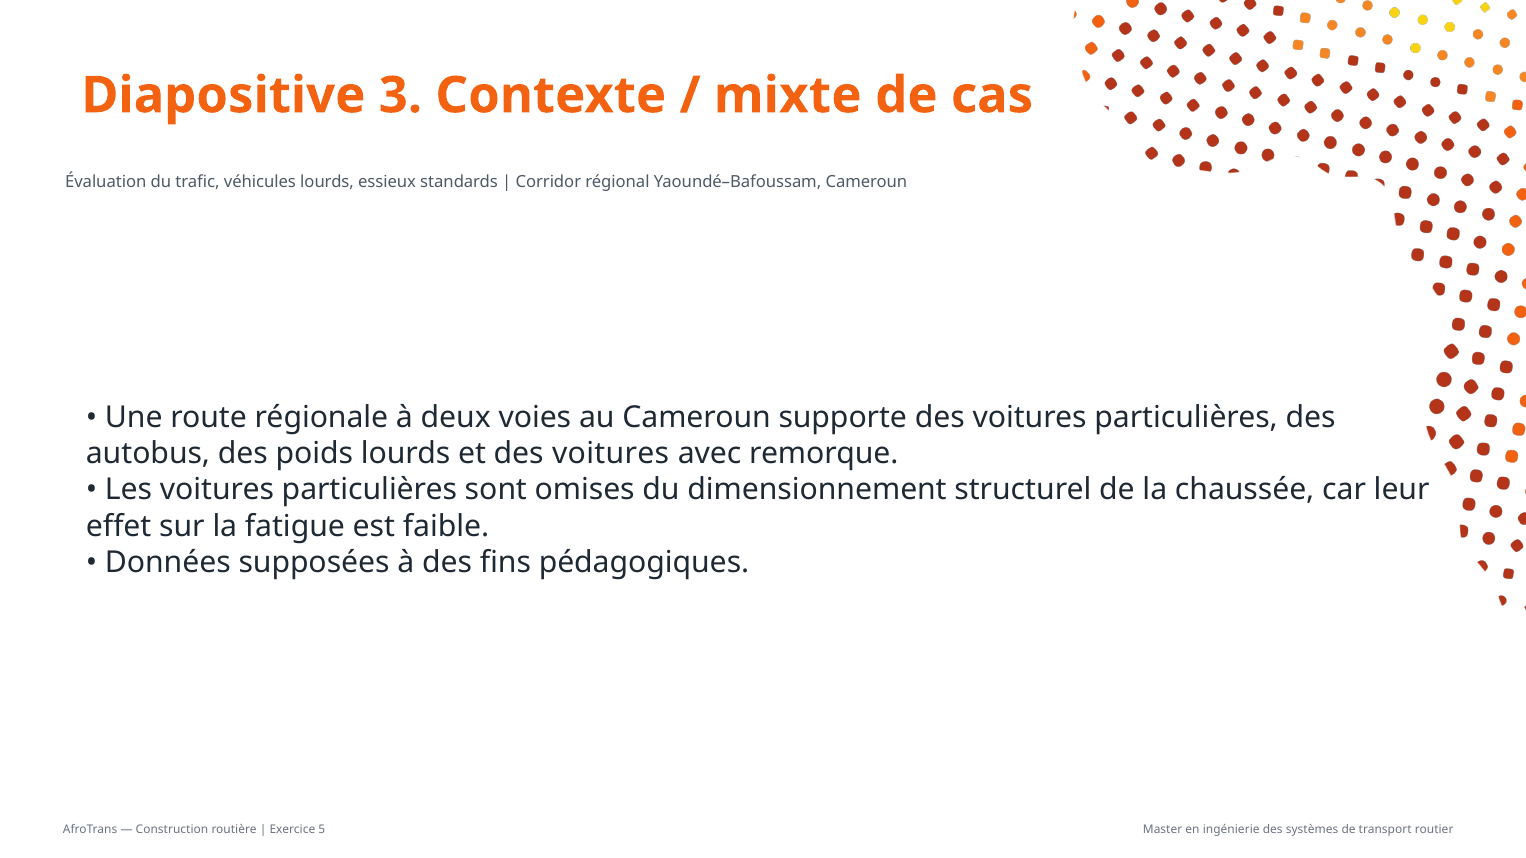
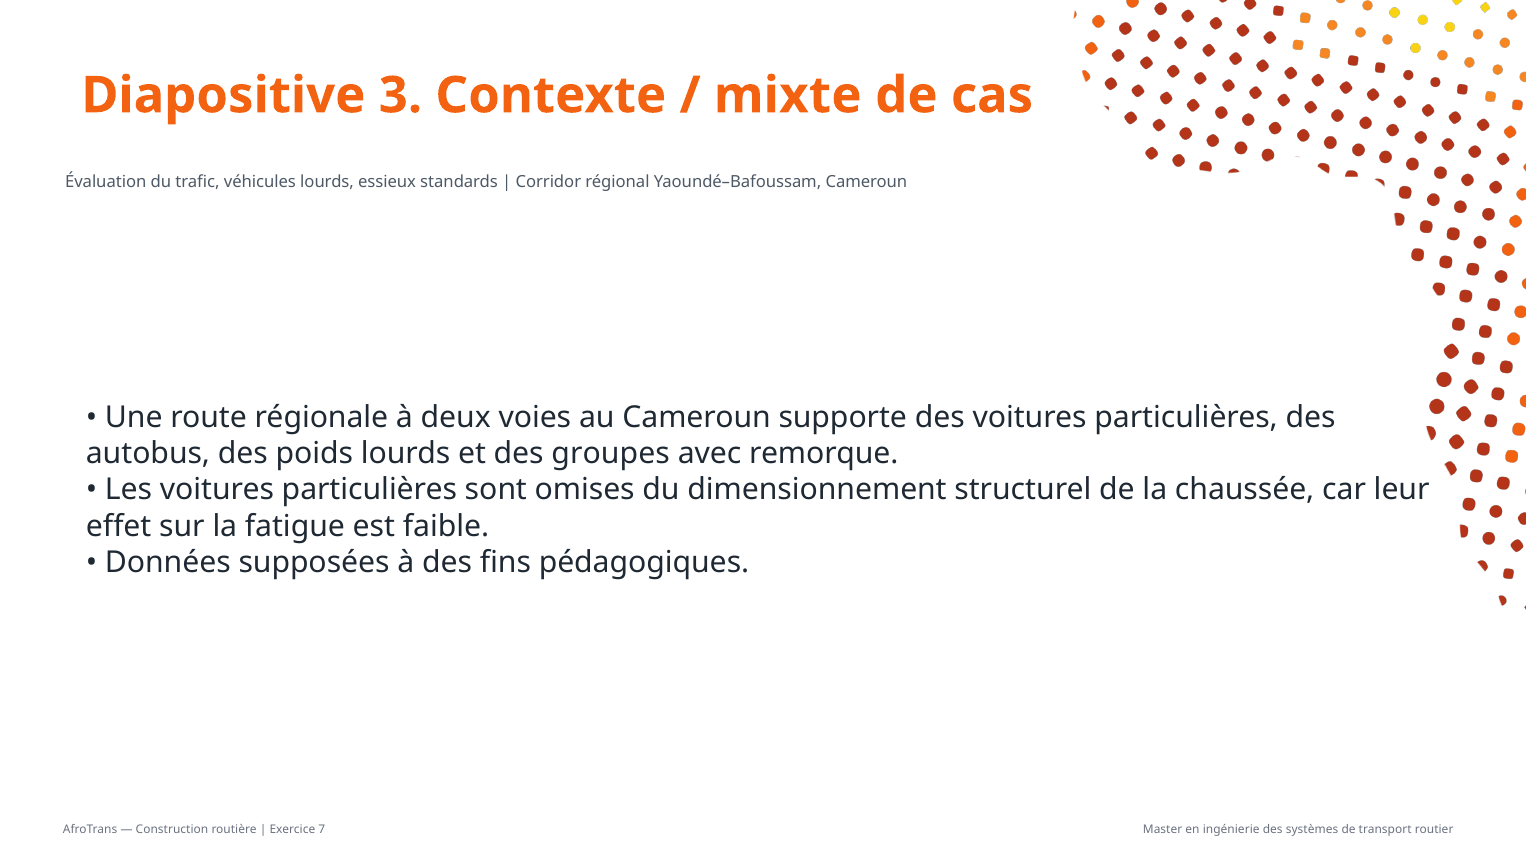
et des voitures: voitures -> groupes
5: 5 -> 7
